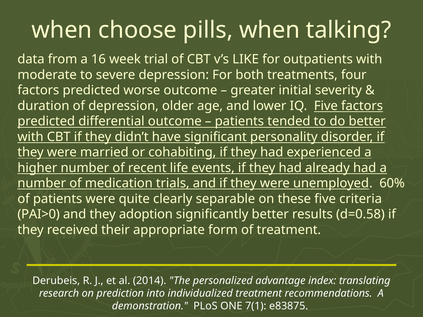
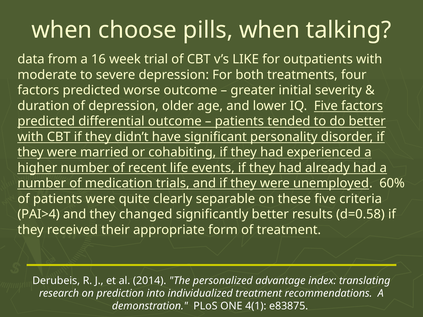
PAI>0: PAI>0 -> PAI>4
adoption: adoption -> changed
7(1: 7(1 -> 4(1
